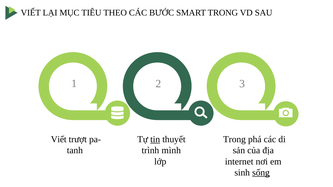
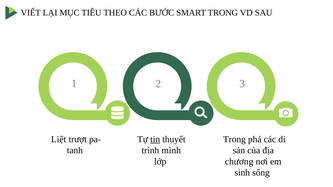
Viết at (59, 140): Viết -> Liệt
internet: internet -> chương
sống underline: present -> none
